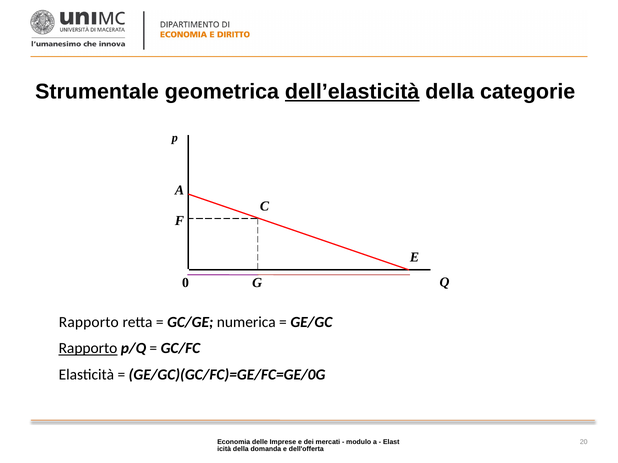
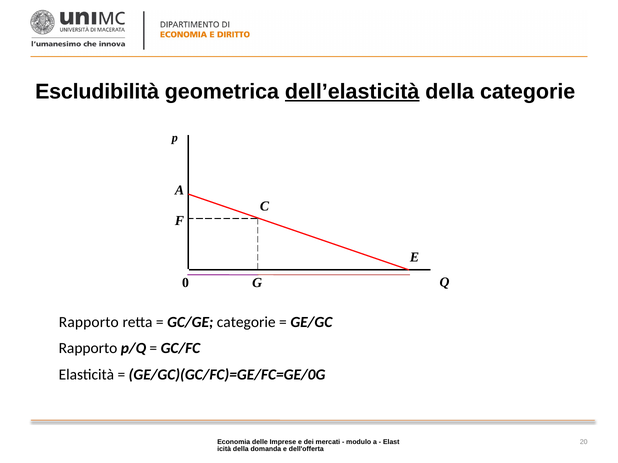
Strumentale: Strumentale -> Escludibilità
GC/GE numerica: numerica -> categorie
Rapporto at (88, 349) underline: present -> none
